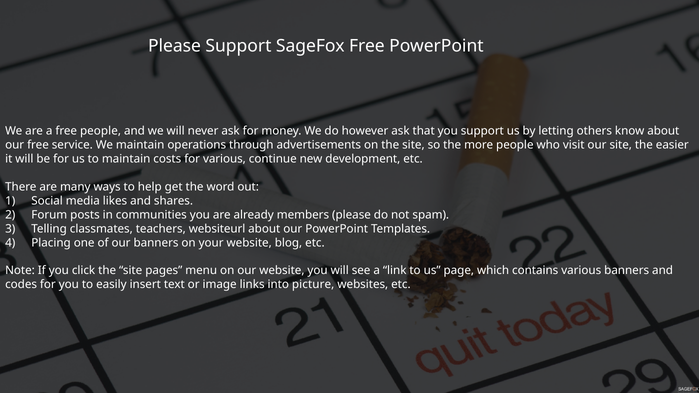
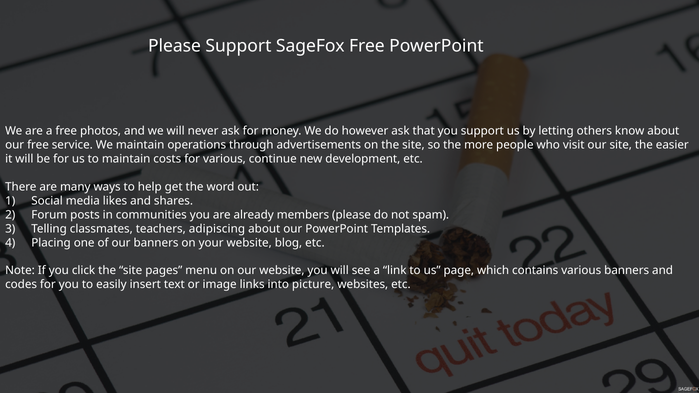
free people: people -> photos
websiteurl: websiteurl -> adipiscing
